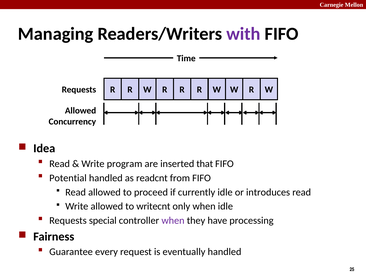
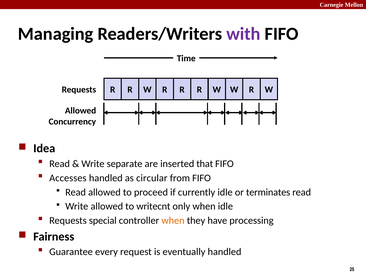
program: program -> separate
Potential: Potential -> Accesses
readcnt: readcnt -> circular
introduces: introduces -> terminates
when at (173, 221) colour: purple -> orange
